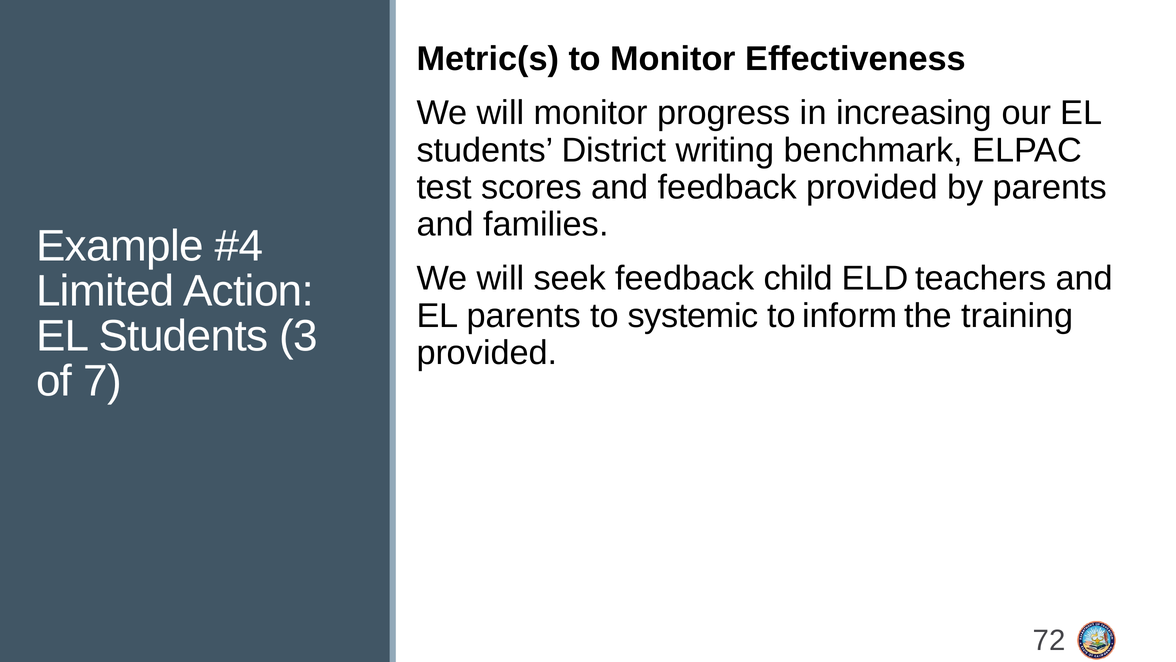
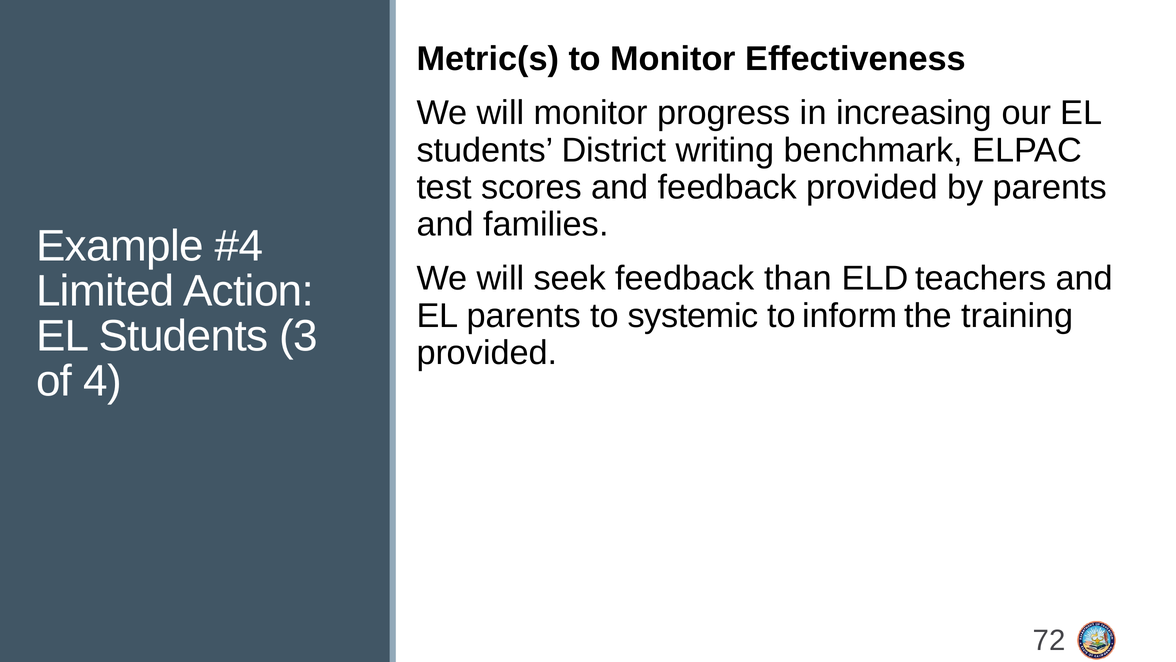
child: child -> than
7: 7 -> 4
